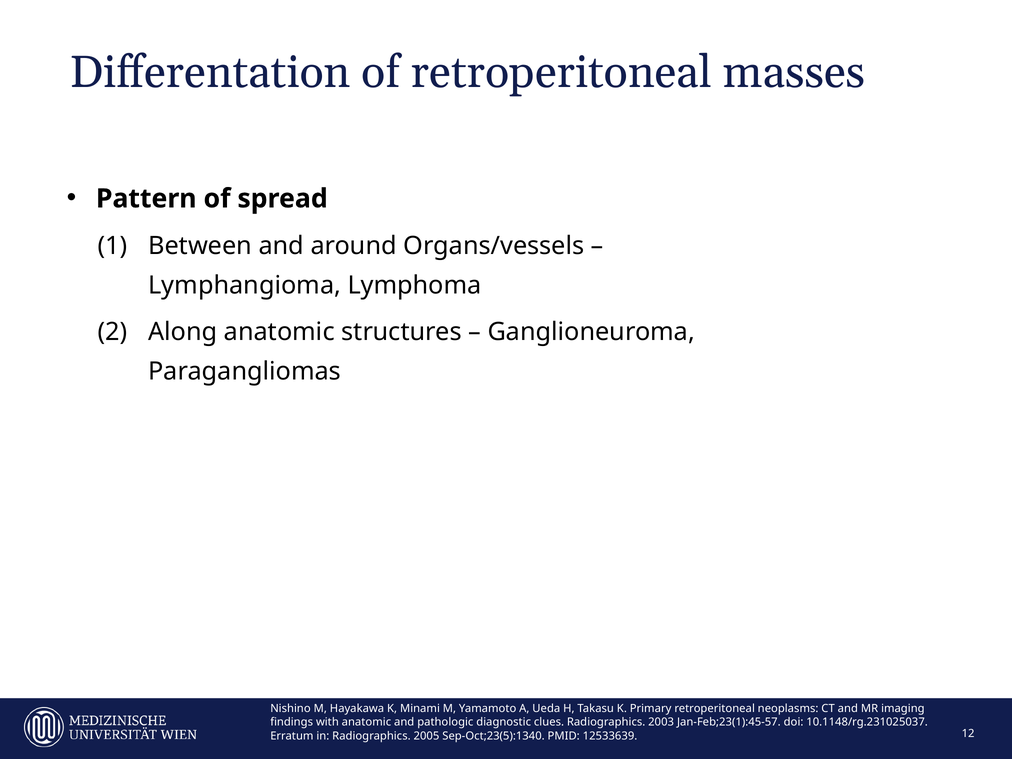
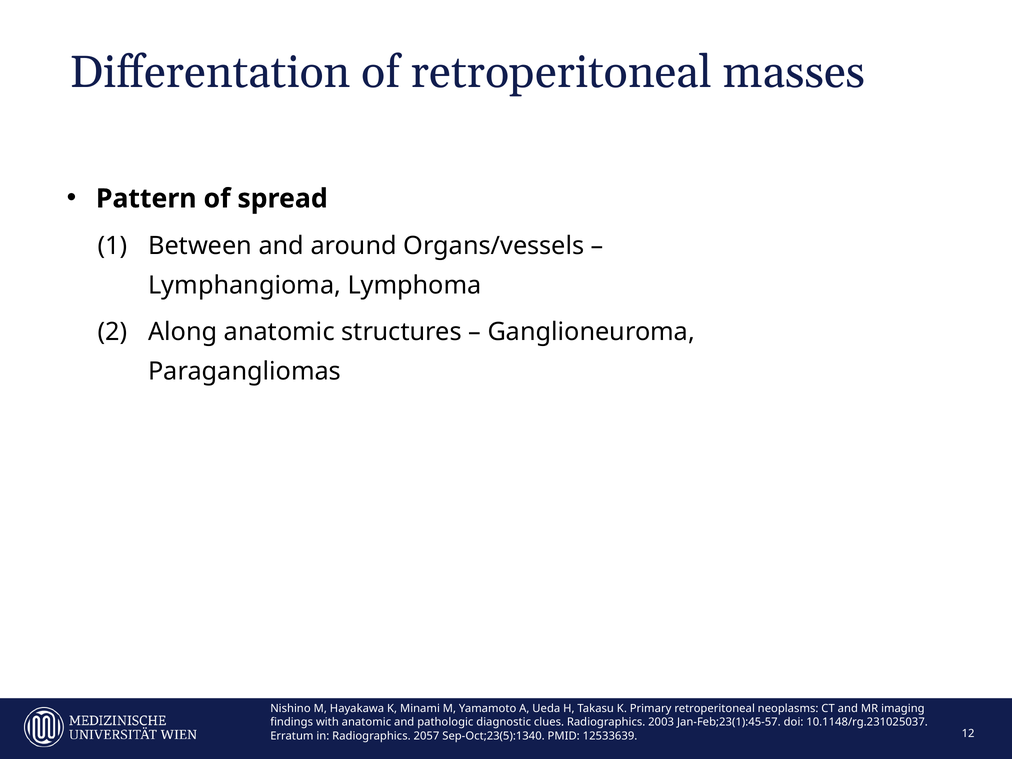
2005: 2005 -> 2057
